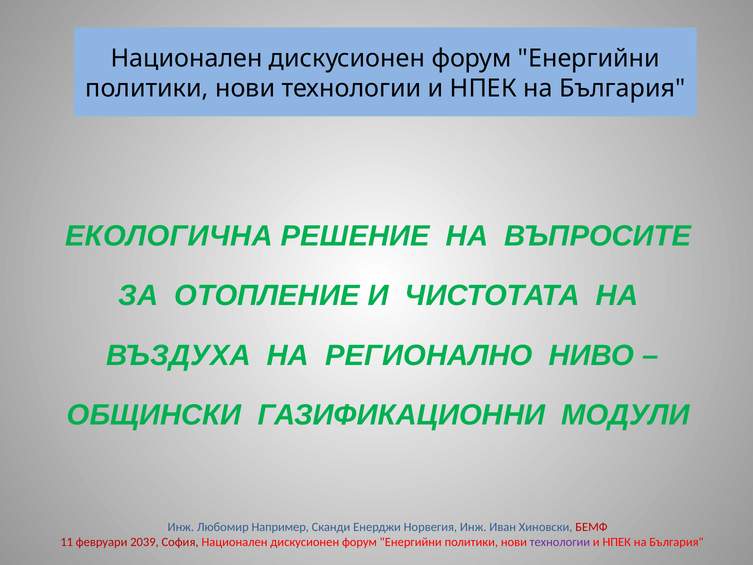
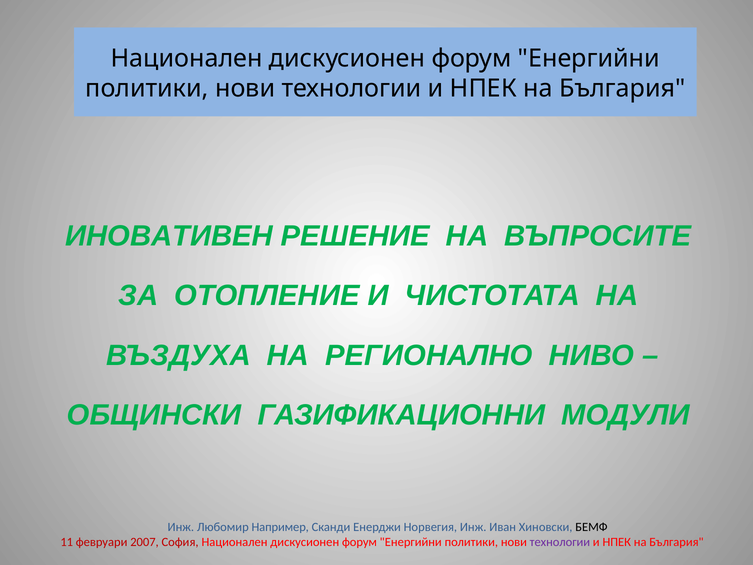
ЕКОЛОГИЧНА: ЕКОЛОГИЧНА -> ИНОВАТИВЕН
БЕМФ colour: red -> black
2039: 2039 -> 2007
